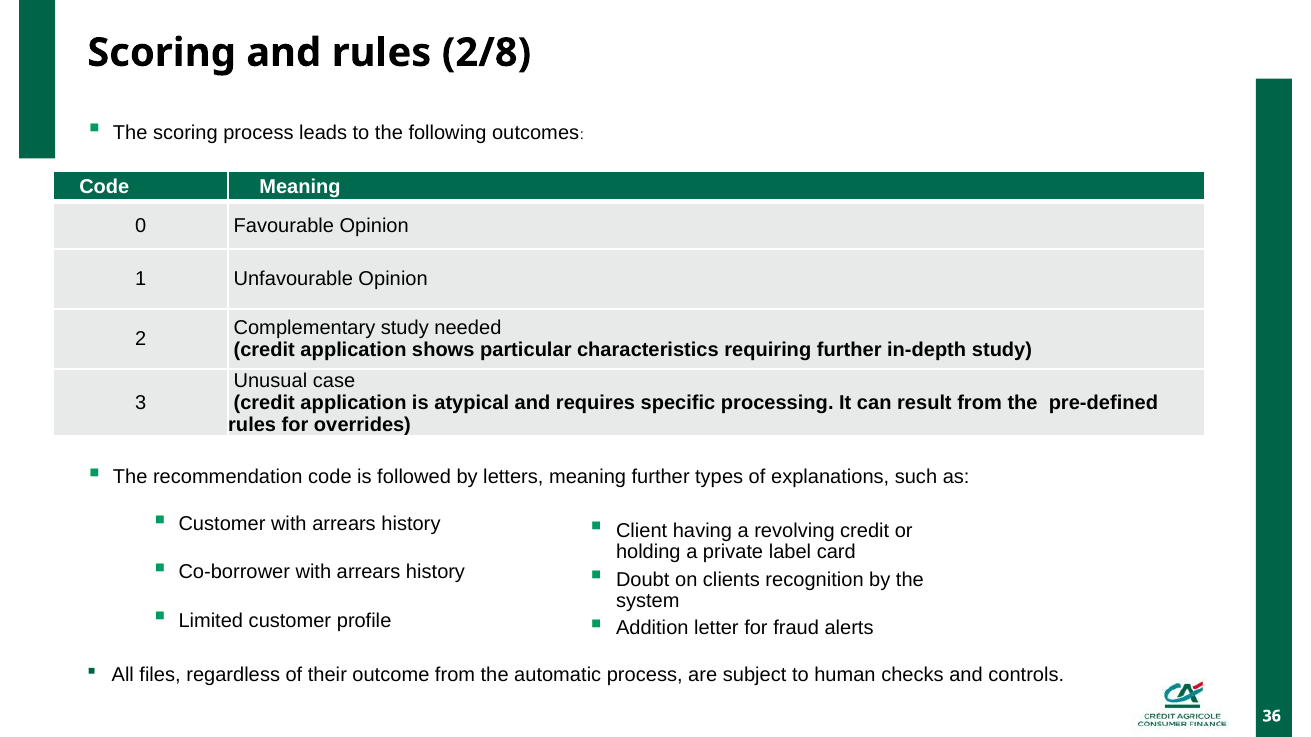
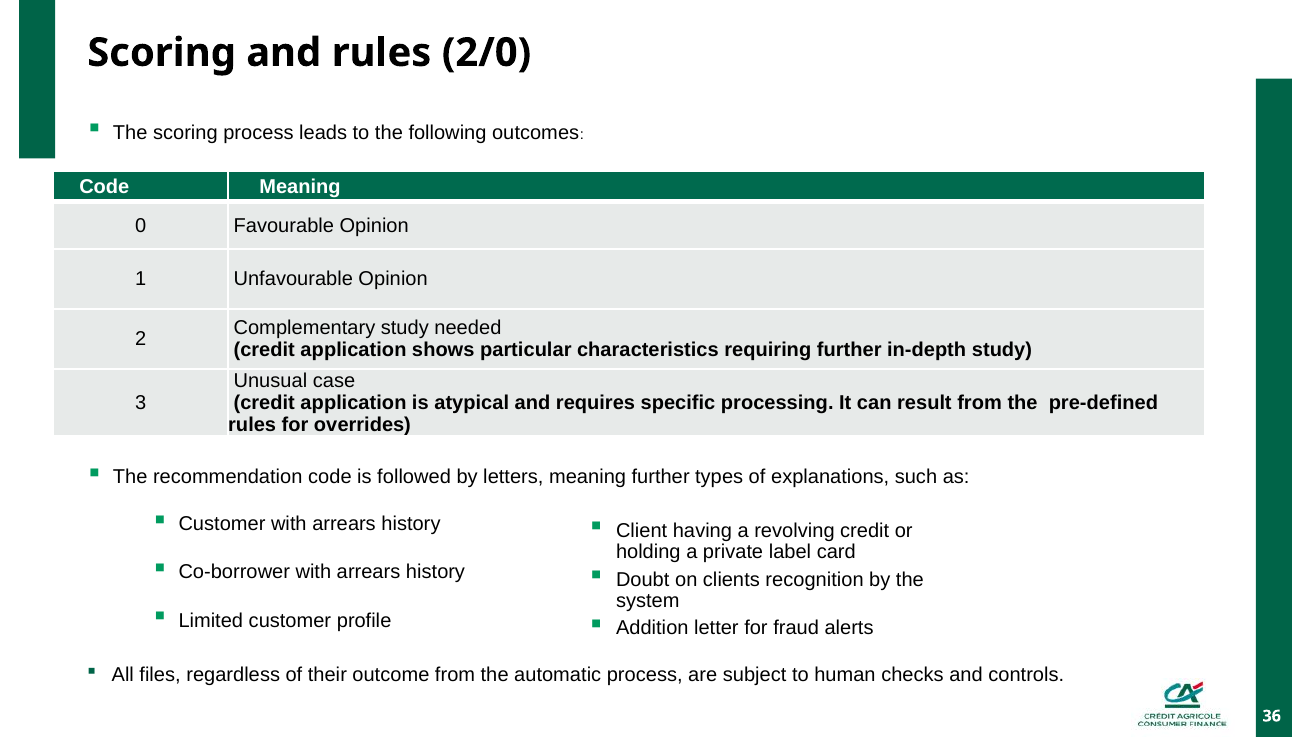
2/8: 2/8 -> 2/0
